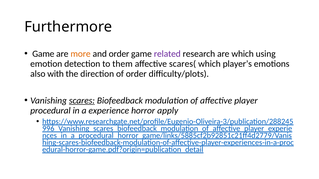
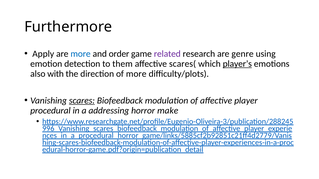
Game at (43, 54): Game -> Apply
more at (81, 54) colour: orange -> blue
are which: which -> genre
player’s underline: none -> present
of order: order -> more
experience: experience -> addressing
apply: apply -> make
